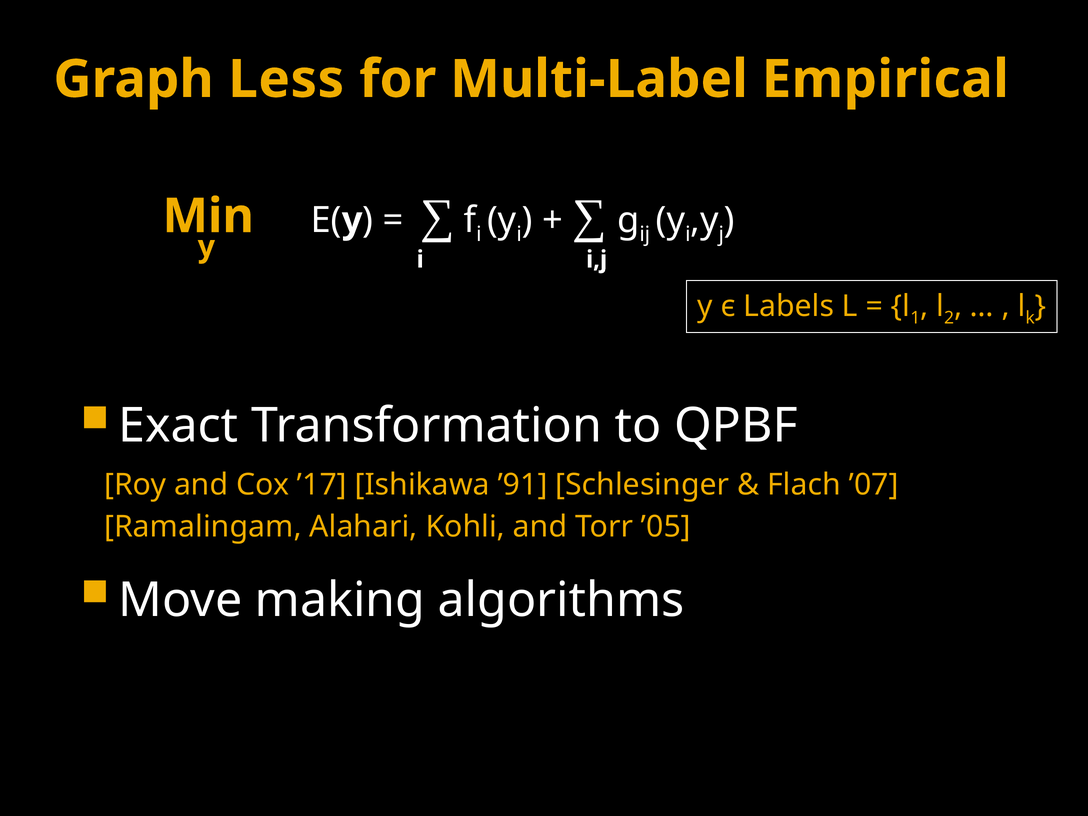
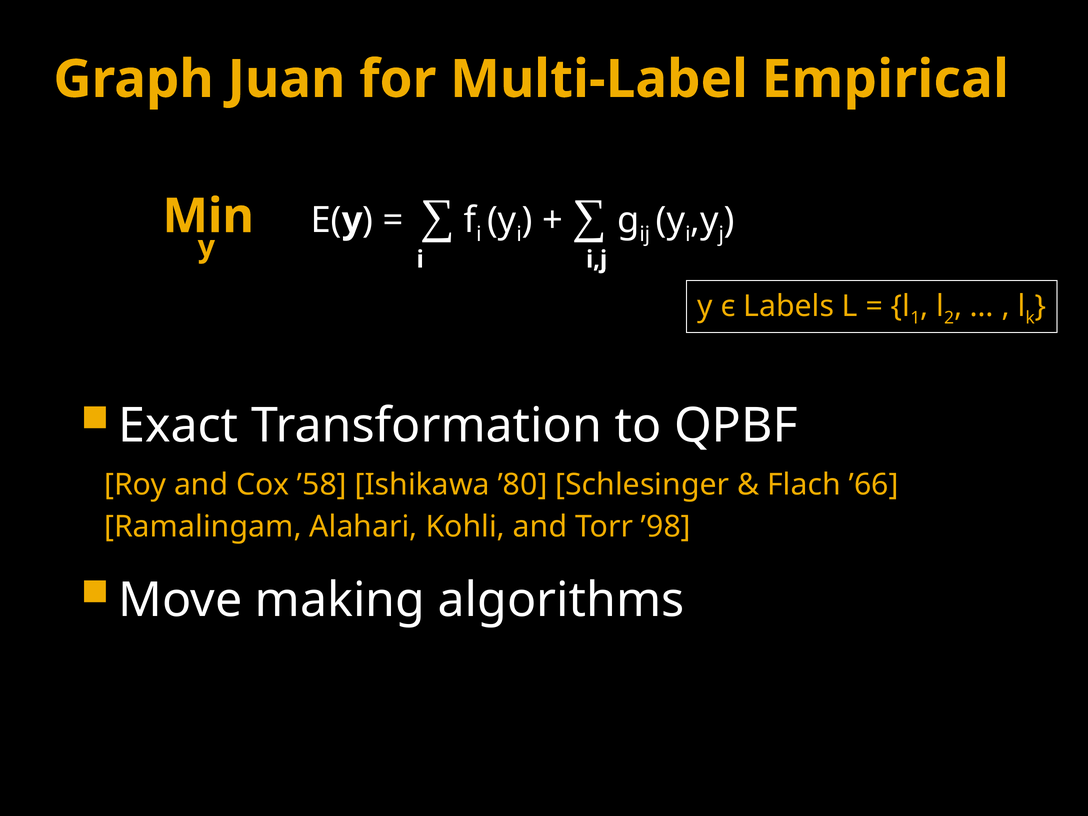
Less: Less -> Juan
’17: ’17 -> ’58
’91: ’91 -> ’80
’07: ’07 -> ’66
’05: ’05 -> ’98
